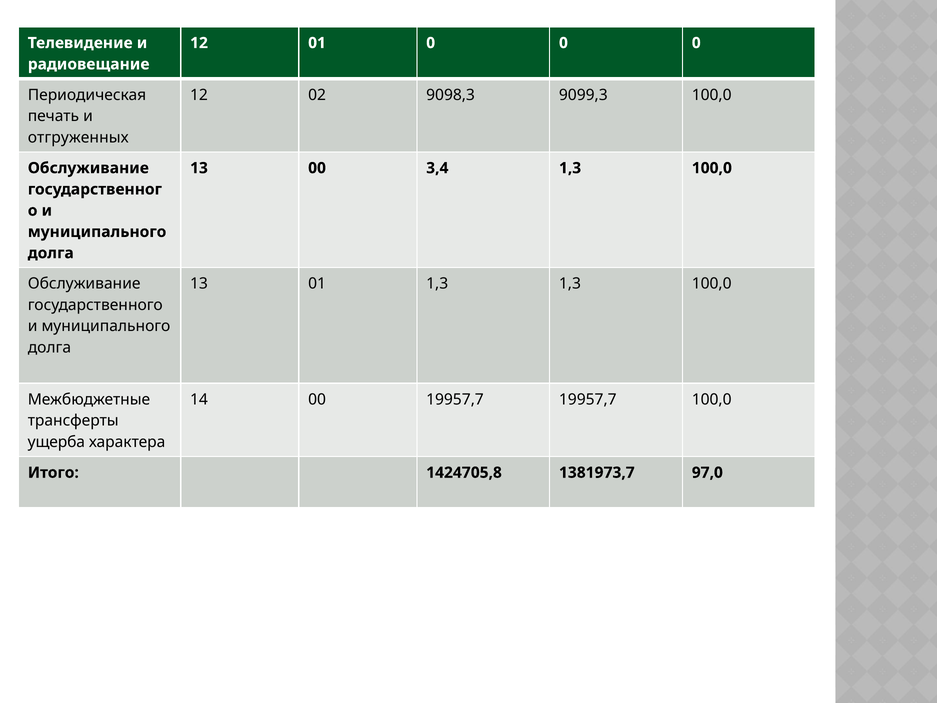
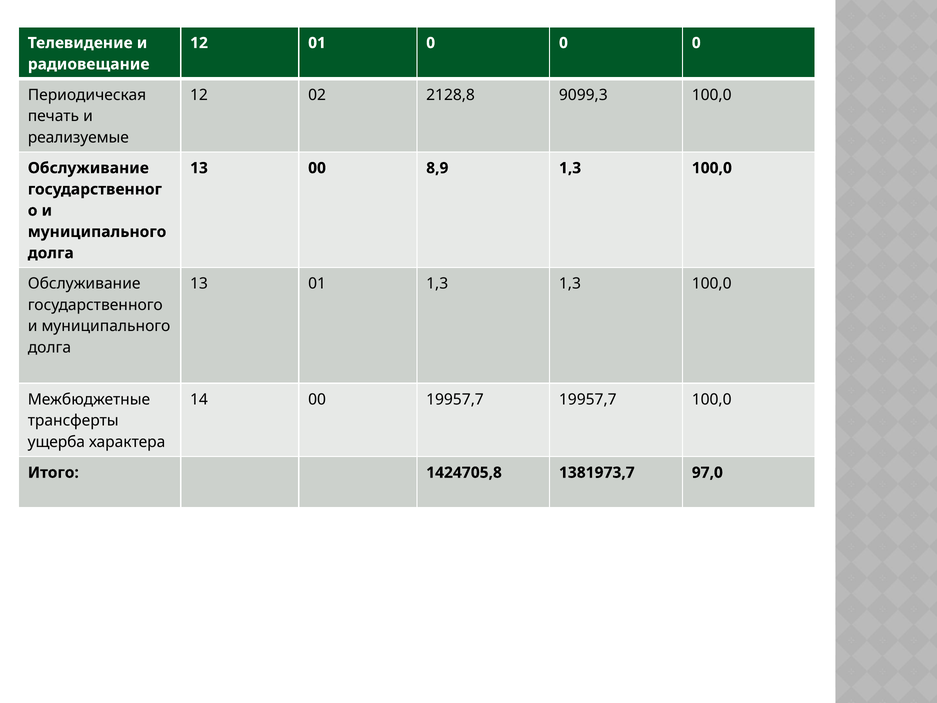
9098,3: 9098,3 -> 2128,8
отгруженных: отгруженных -> реализуемые
3,4: 3,4 -> 8,9
